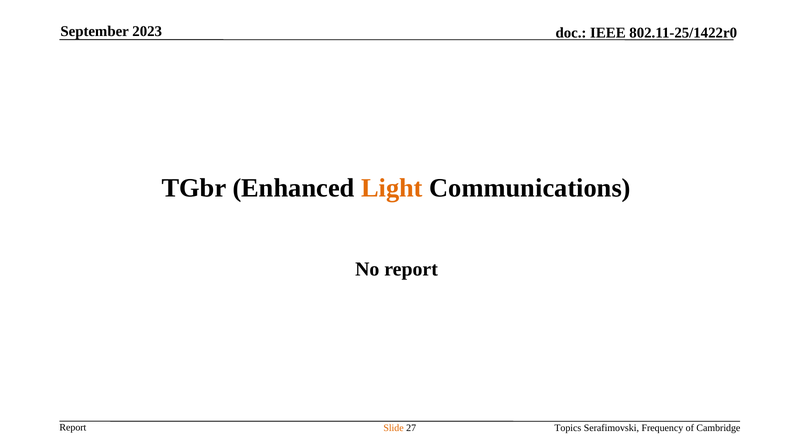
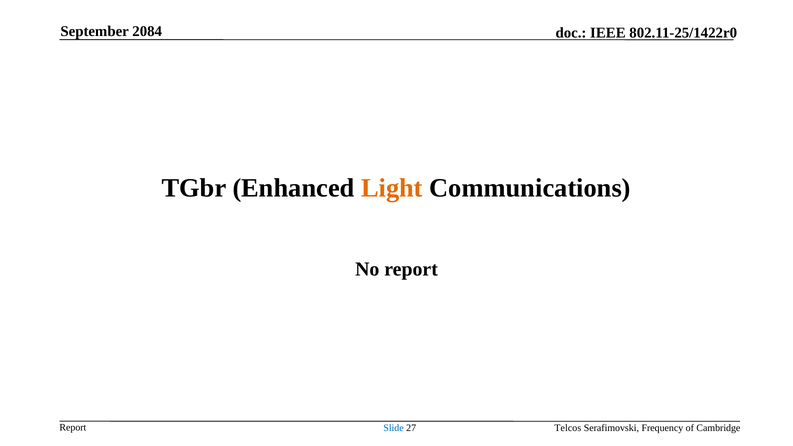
2023: 2023 -> 2084
Slide colour: orange -> blue
Topics: Topics -> Telcos
